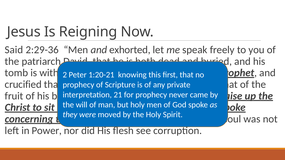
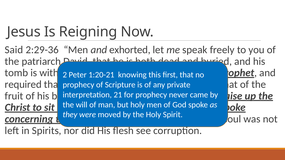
crucified: crucified -> required
Power: Power -> Spirits
